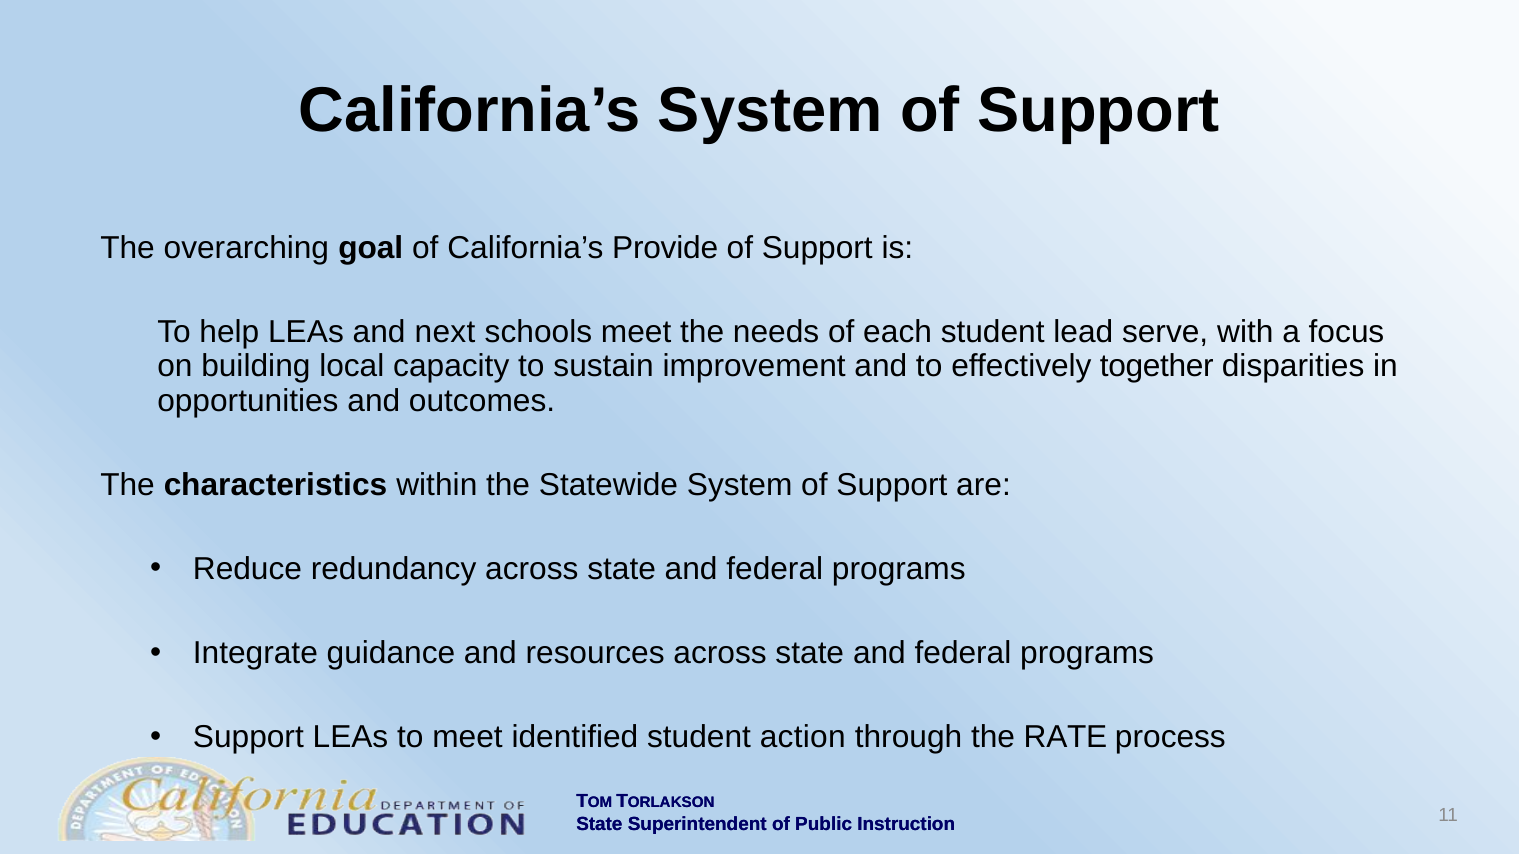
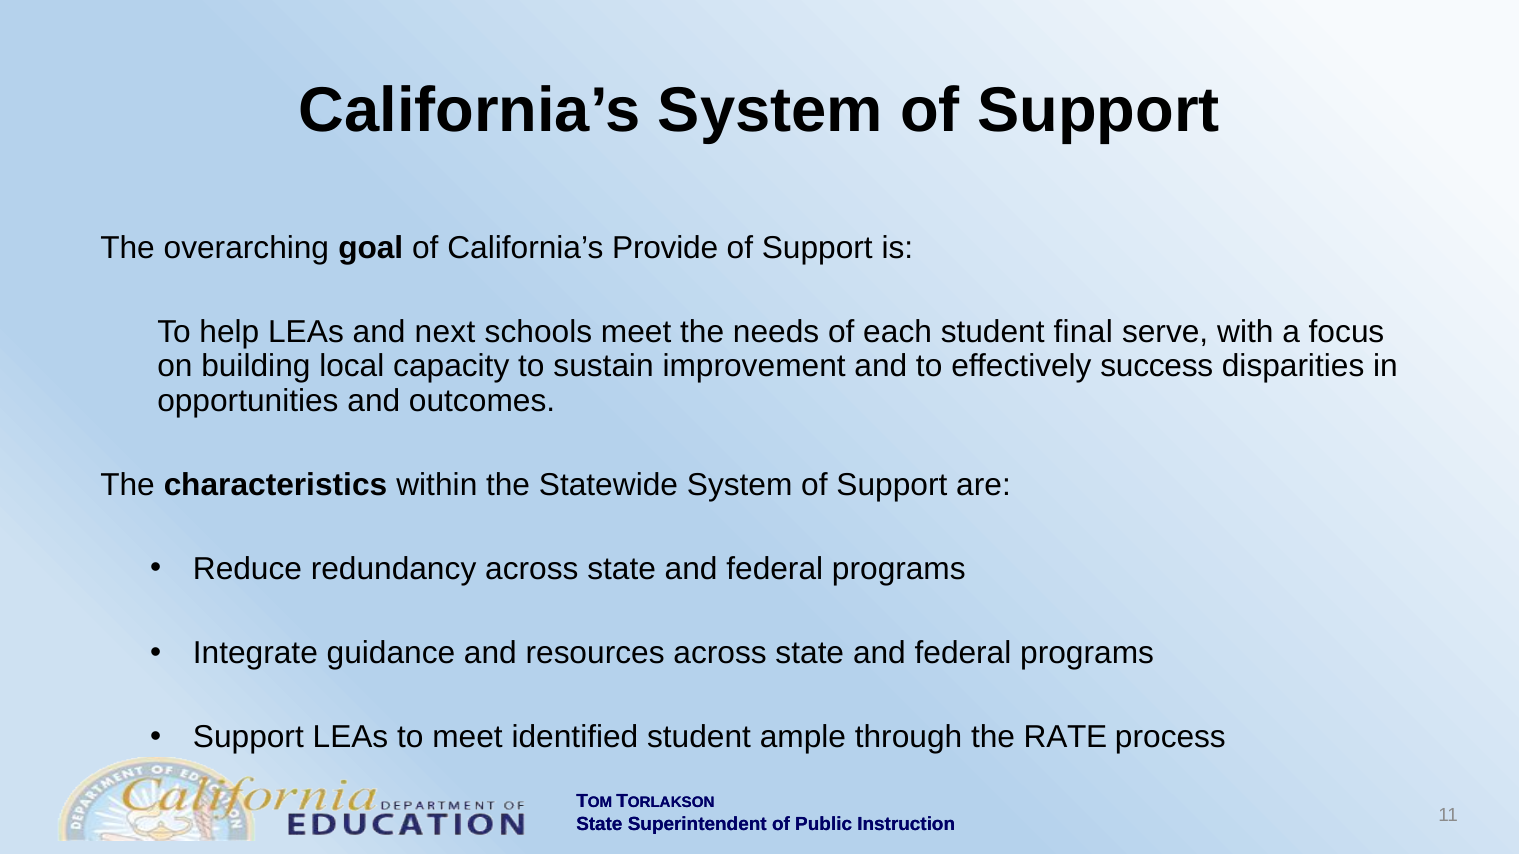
lead: lead -> final
together: together -> success
action: action -> ample
